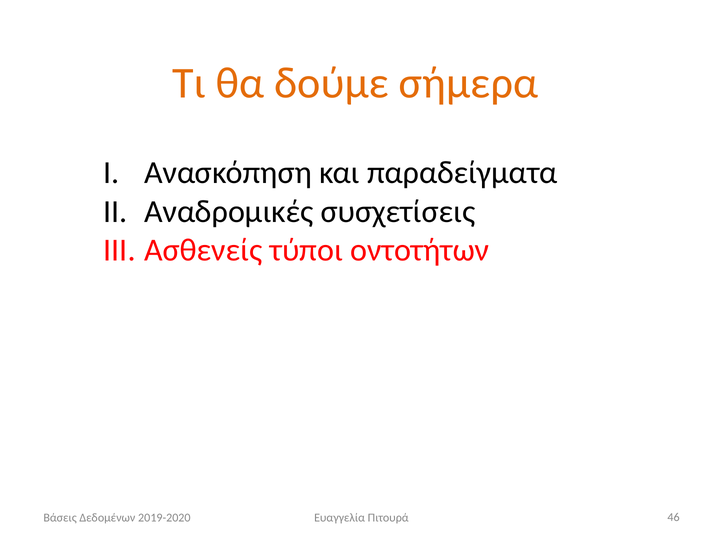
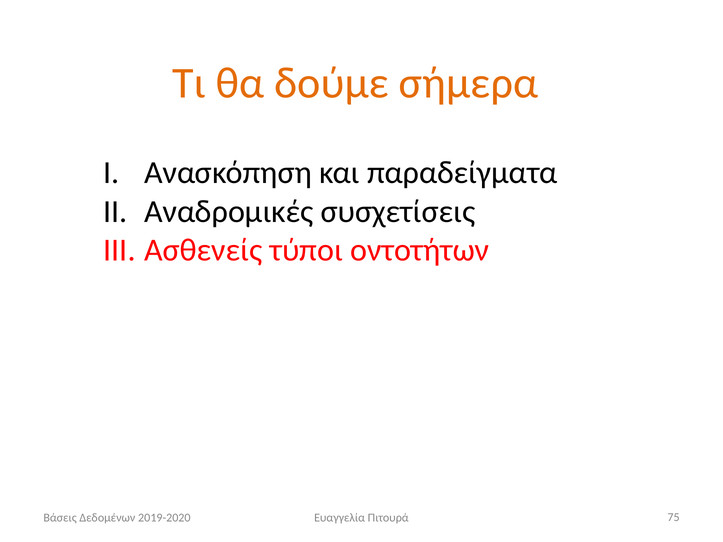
46: 46 -> 75
